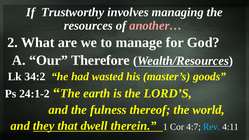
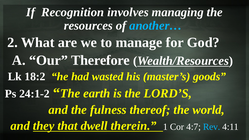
Trustworthy: Trustworthy -> Recognition
another… colour: pink -> light blue
34:2: 34:2 -> 18:2
